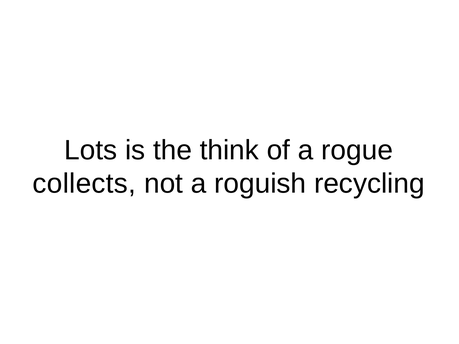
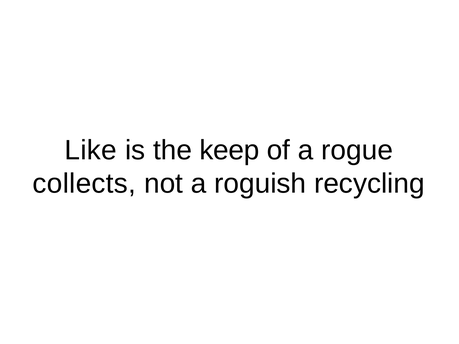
Lots: Lots -> Like
think: think -> keep
